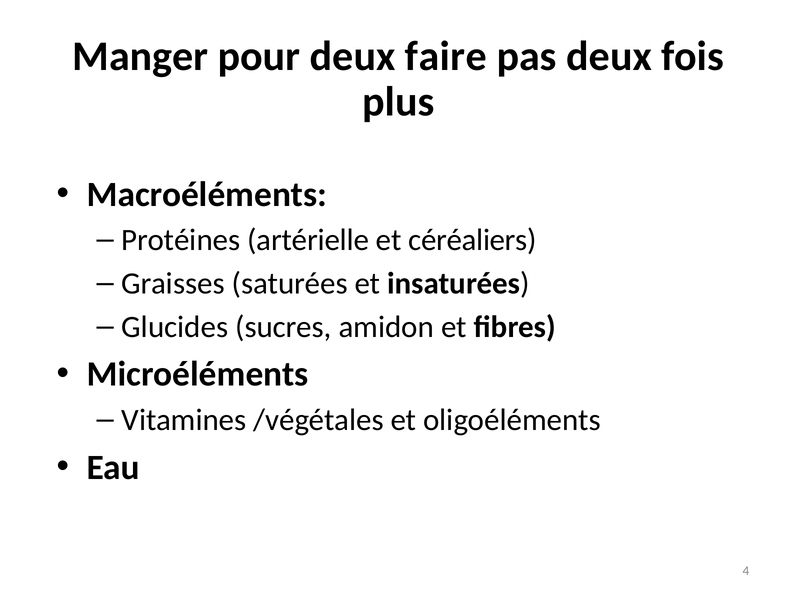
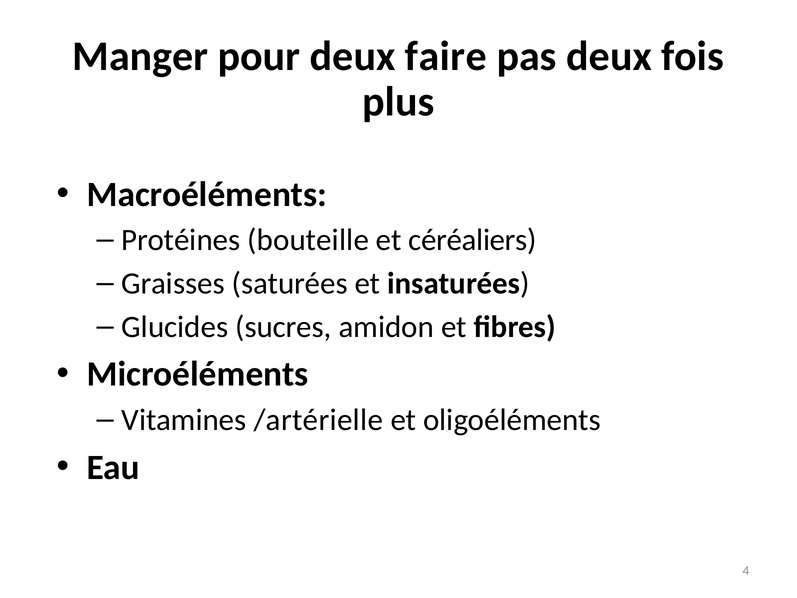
artérielle: artérielle -> bouteille
/végétales: /végétales -> /artérielle
